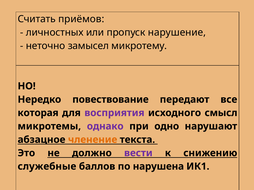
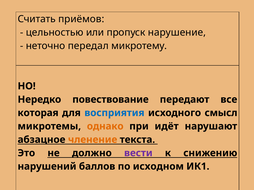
личностных: личностных -> цельностью
замысел: замысел -> передал
восприятия colour: purple -> blue
однако colour: purple -> orange
одно: одно -> идёт
служебные: служебные -> нарушений
нарушена: нарушена -> исходном
